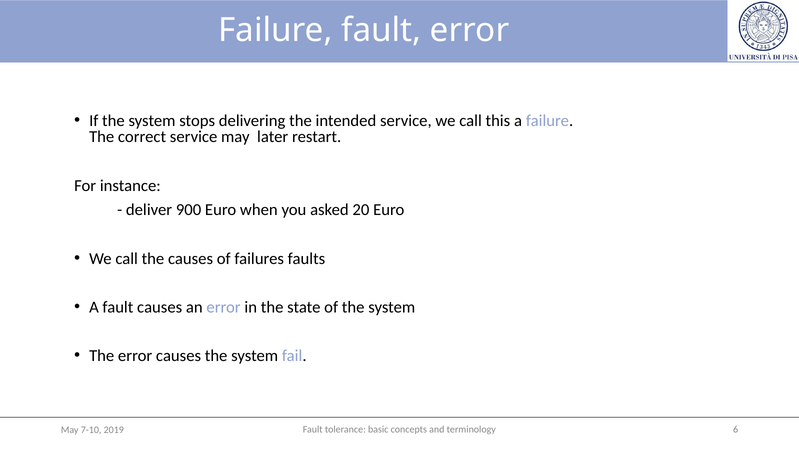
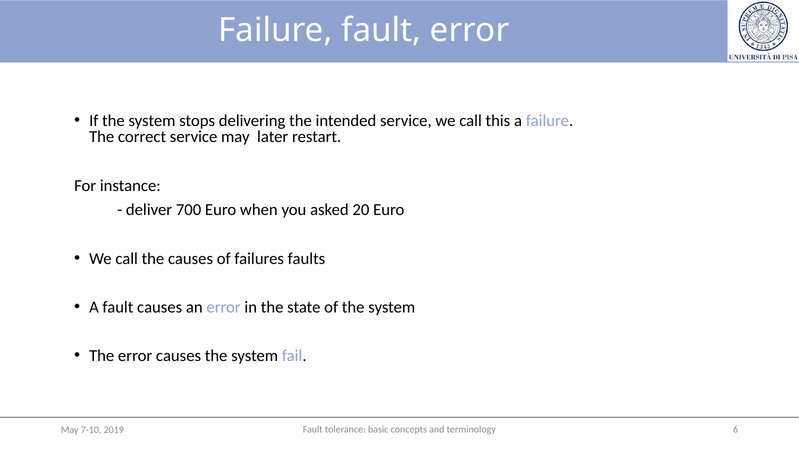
900: 900 -> 700
